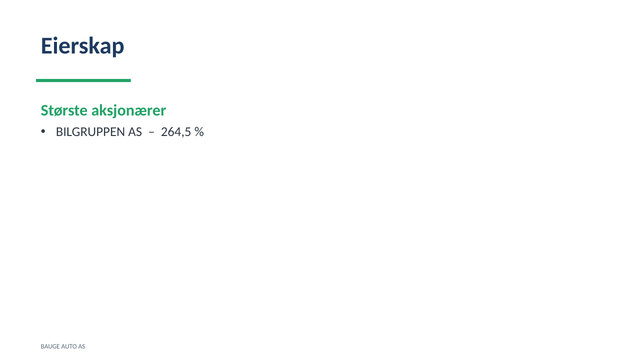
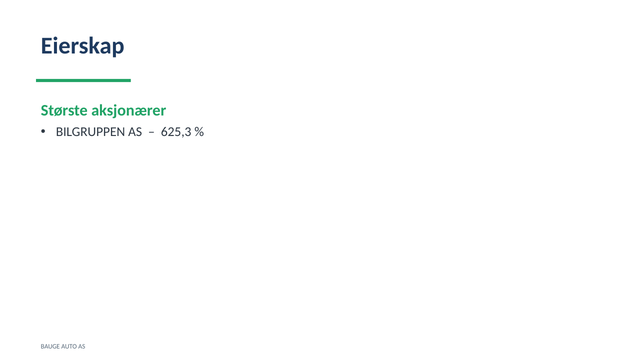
264,5: 264,5 -> 625,3
